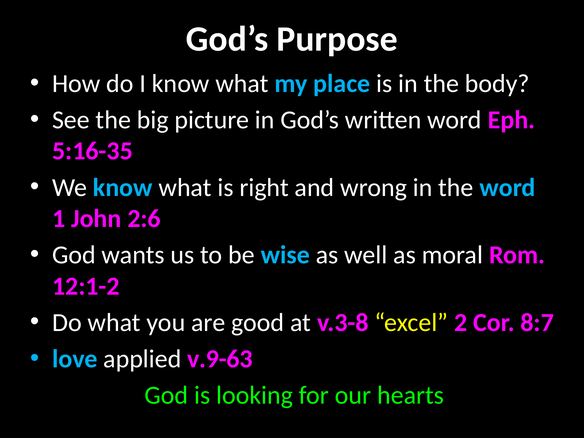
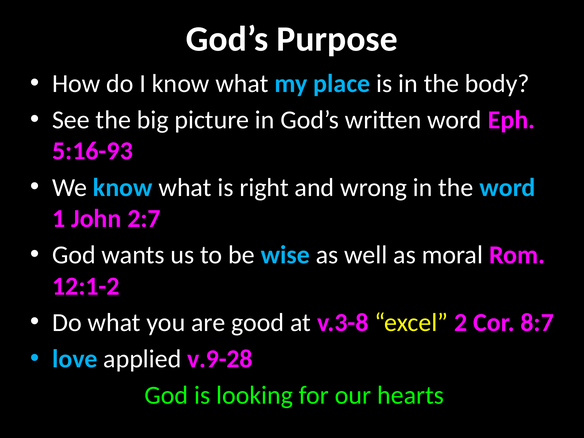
5:16-35: 5:16-35 -> 5:16-93
2:6: 2:6 -> 2:7
v.9-63: v.9-63 -> v.9-28
